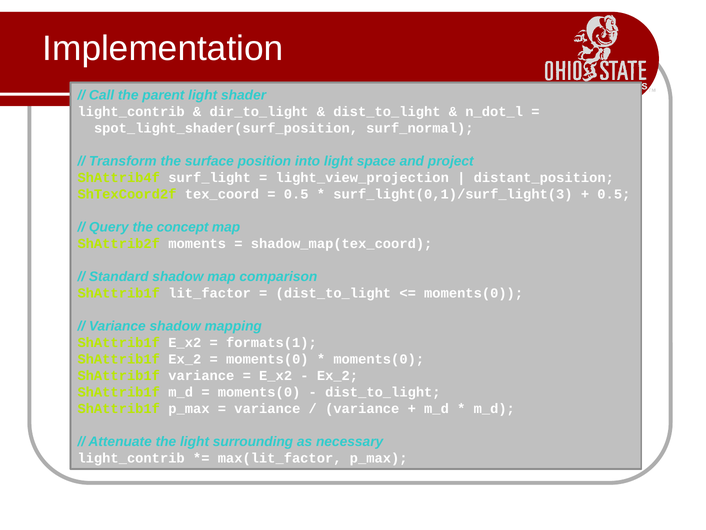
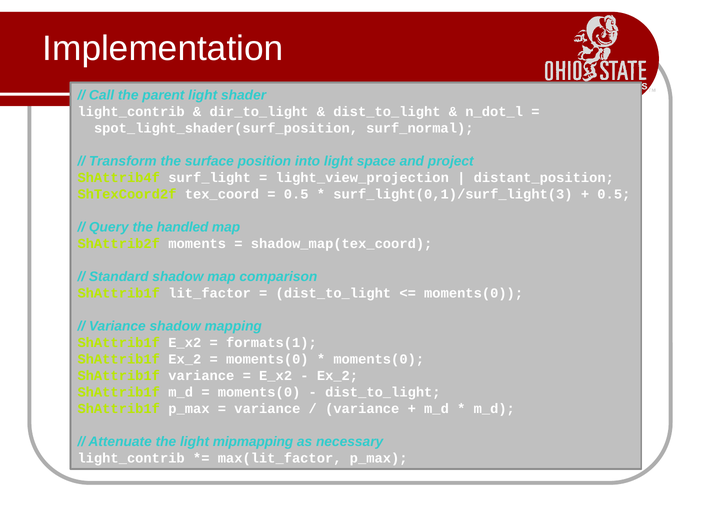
concept: concept -> handled
surrounding: surrounding -> mipmapping
